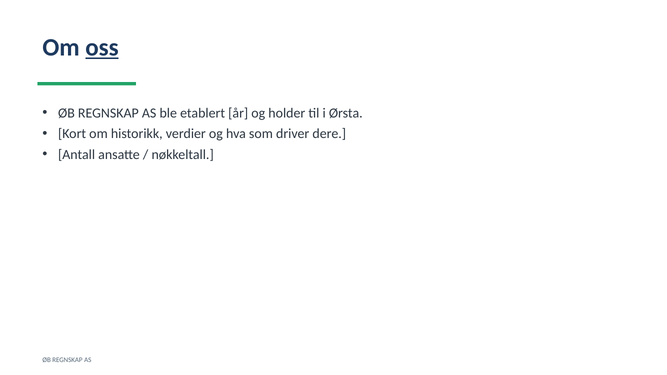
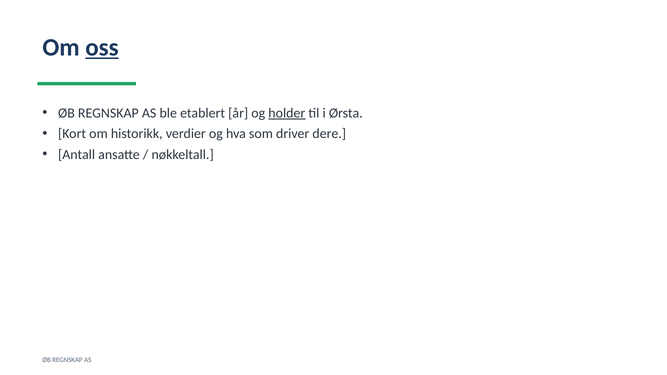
holder underline: none -> present
